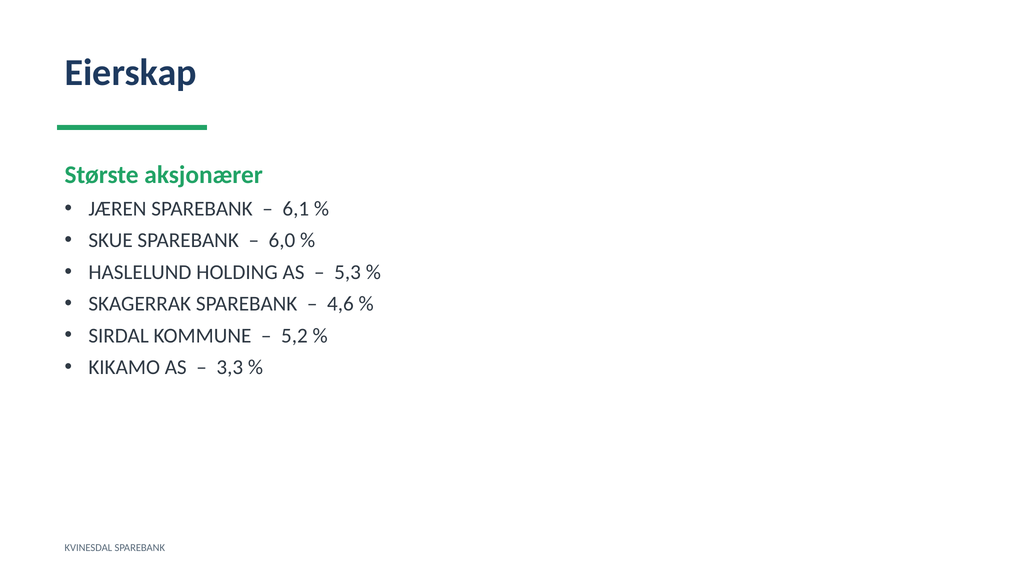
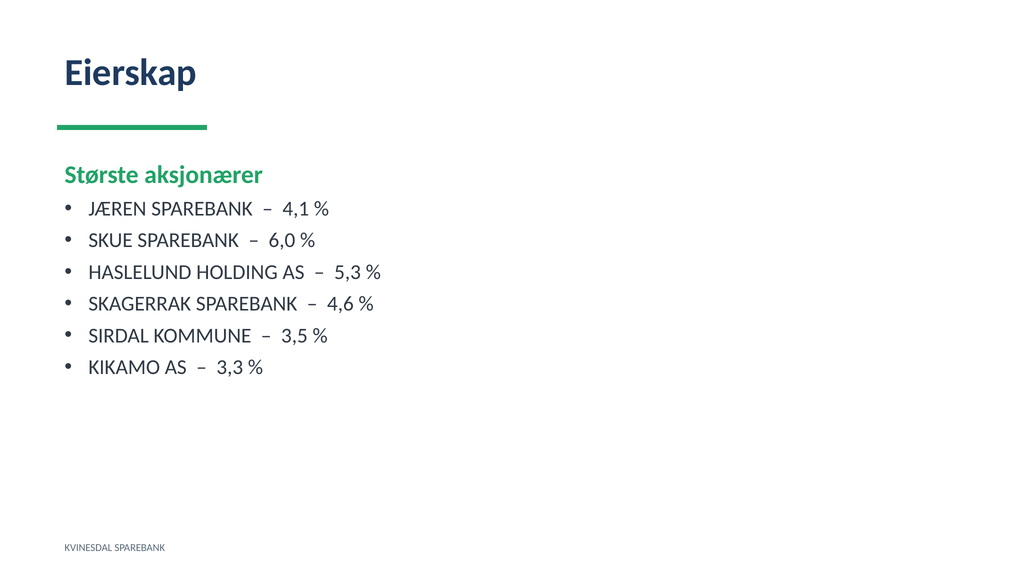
6,1: 6,1 -> 4,1
5,2: 5,2 -> 3,5
